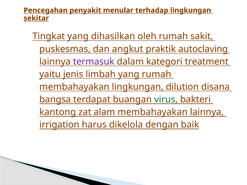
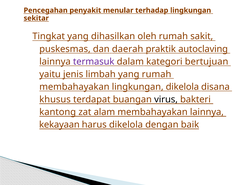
angkut: angkut -> daerah
treatment: treatment -> bertujuan
lingkungan dilution: dilution -> dikelola
bangsa: bangsa -> khusus
virus colour: green -> black
irrigation: irrigation -> kekayaan
